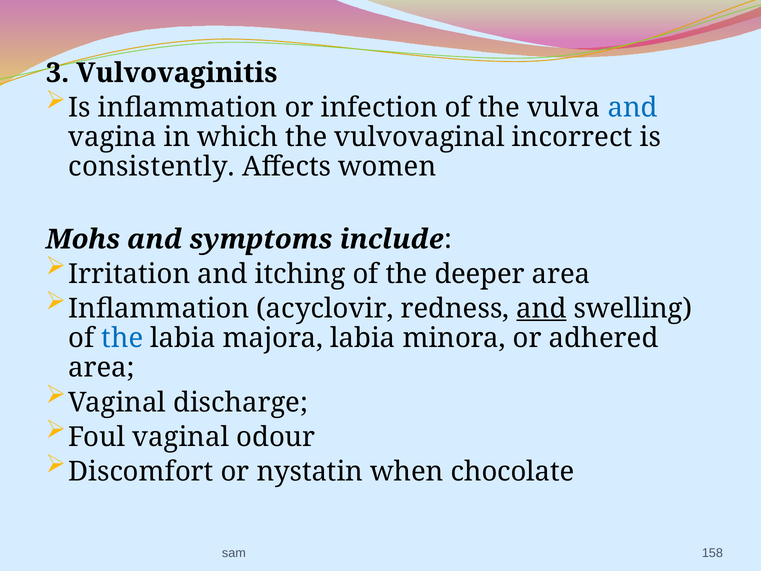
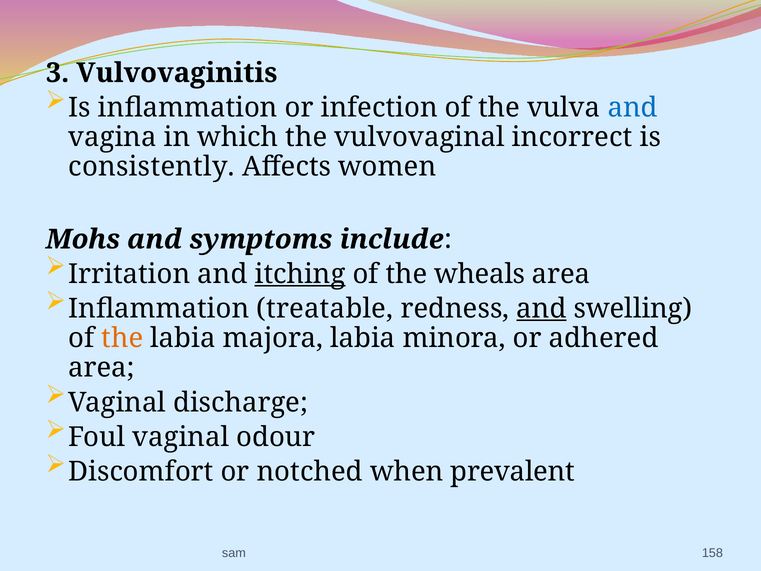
itching underline: none -> present
deeper: deeper -> wheals
acyclovir: acyclovir -> treatable
the at (122, 338) colour: blue -> orange
nystatin: nystatin -> notched
chocolate: chocolate -> prevalent
